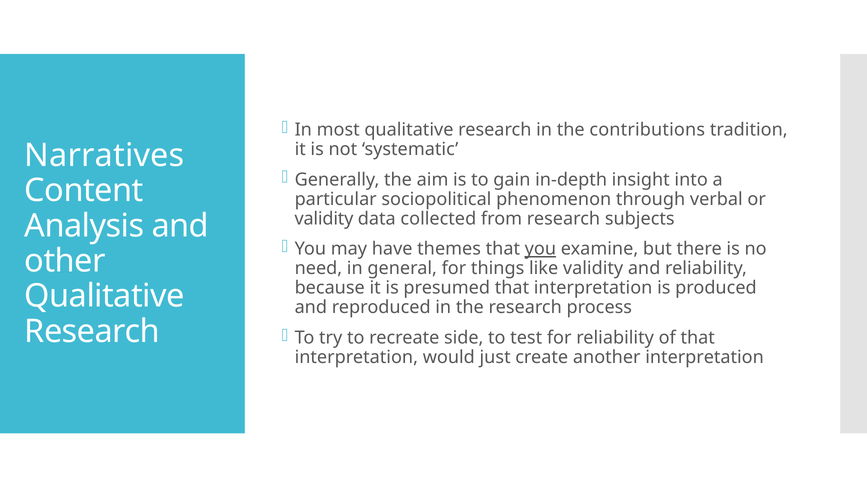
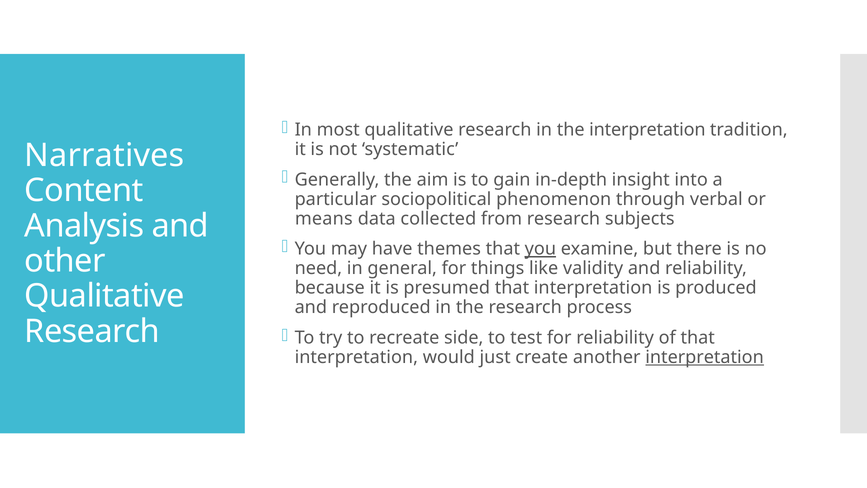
the contributions: contributions -> interpretation
validity at (324, 218): validity -> means
interpretation at (705, 357) underline: none -> present
